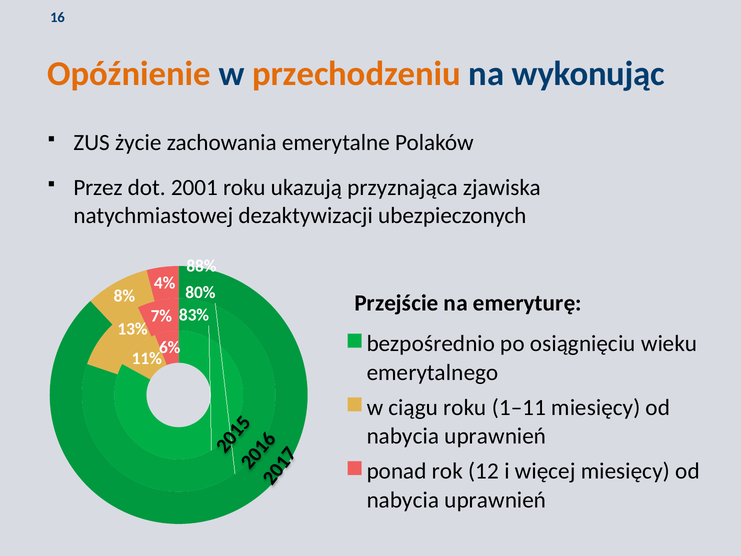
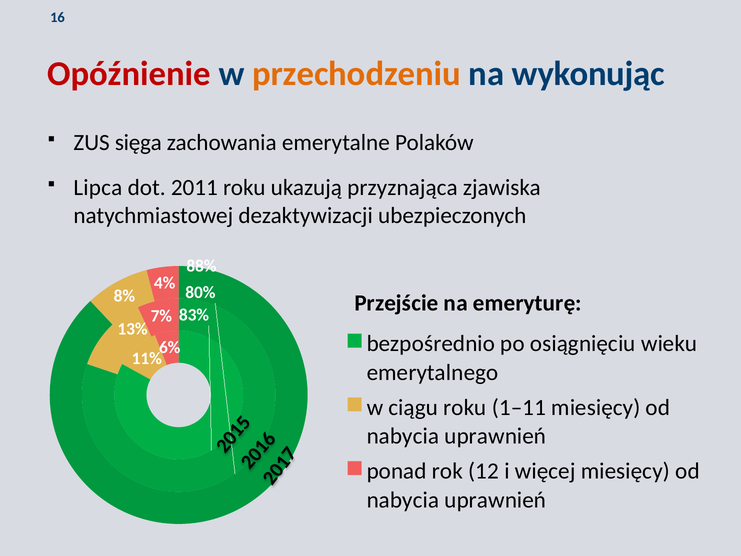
Opóźnienie colour: orange -> red
życie: życie -> sięga
Przez: Przez -> Lipca
2001: 2001 -> 2011
